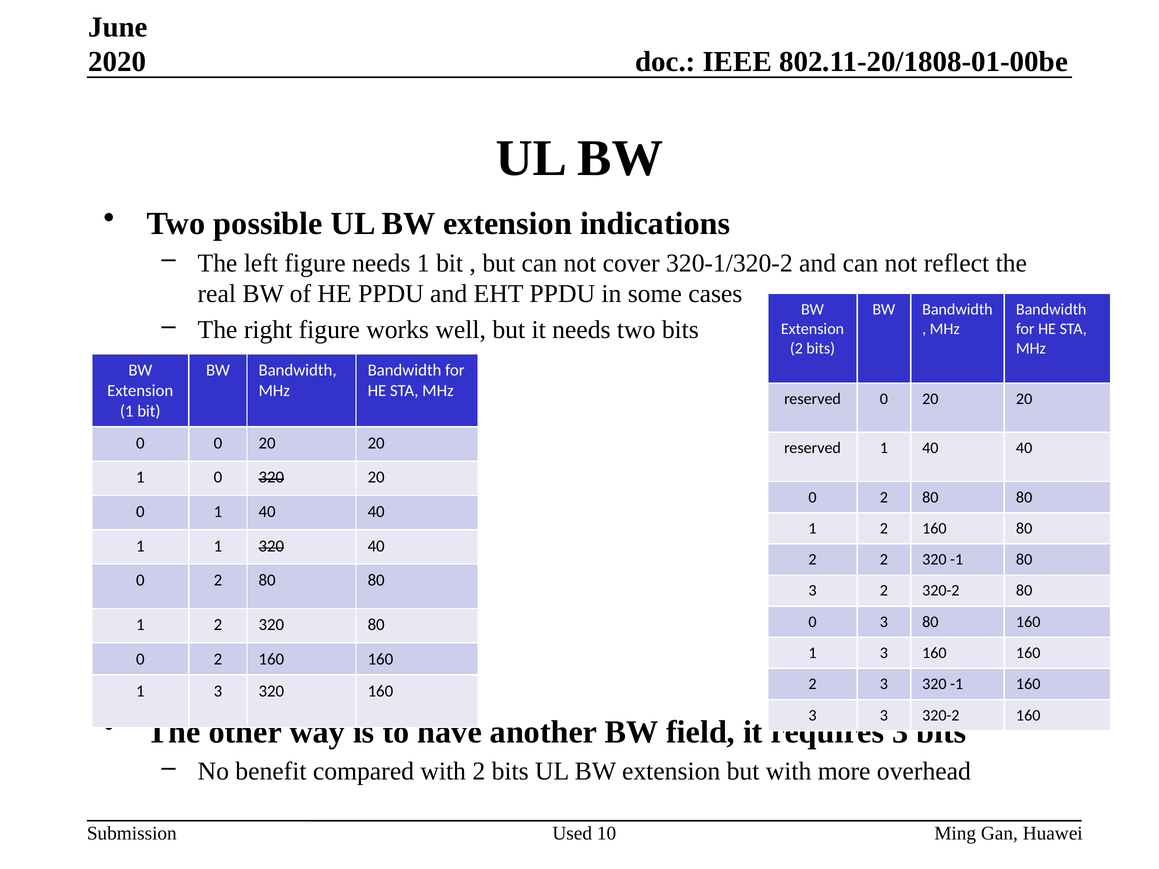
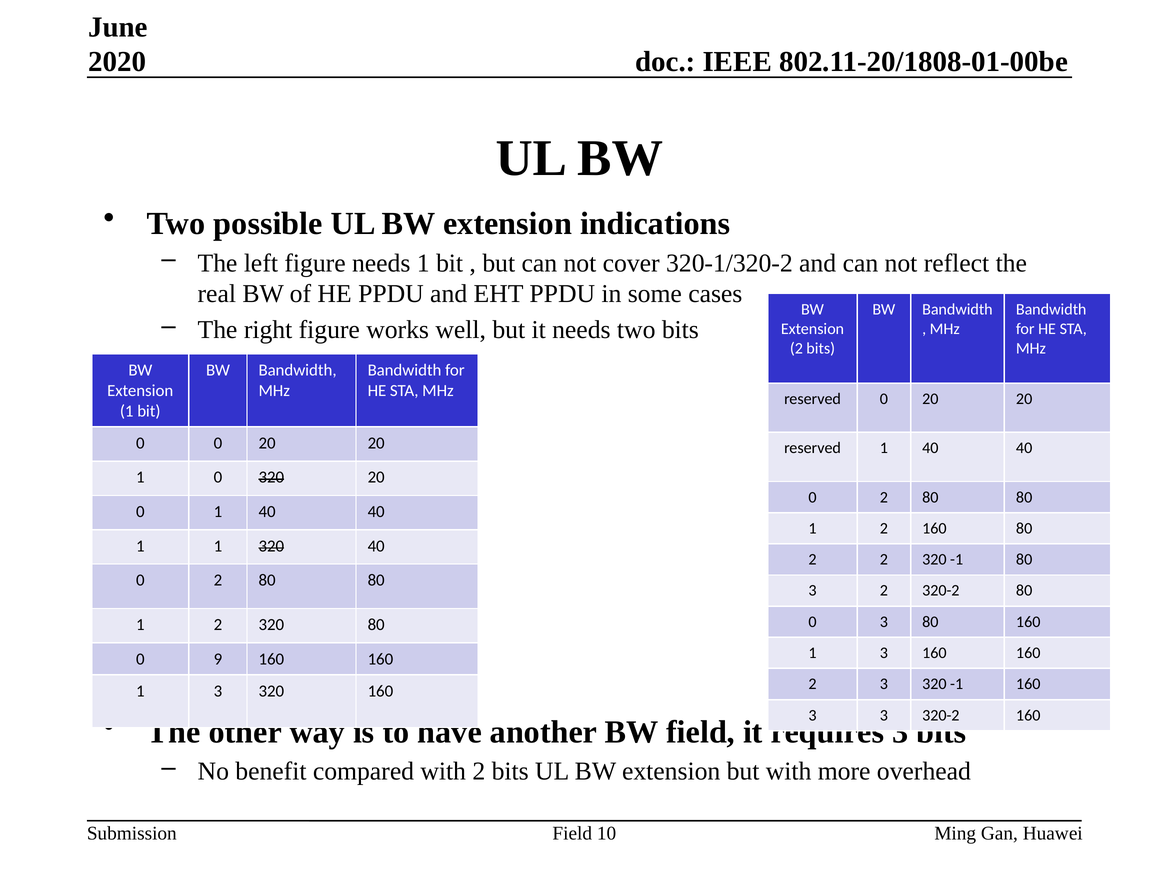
2 at (218, 659): 2 -> 9
Used at (572, 834): Used -> Field
